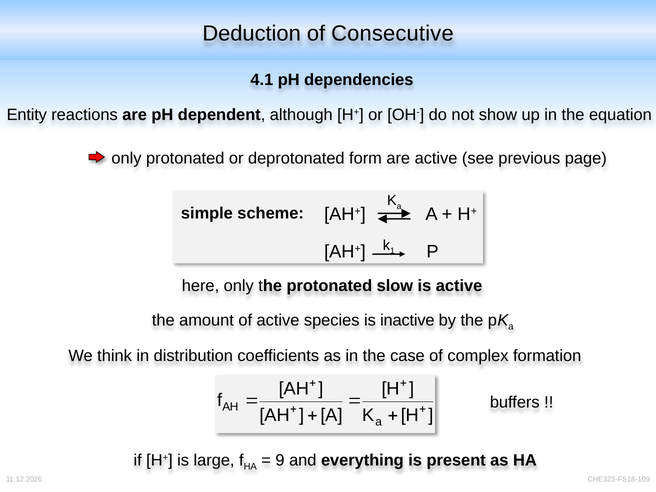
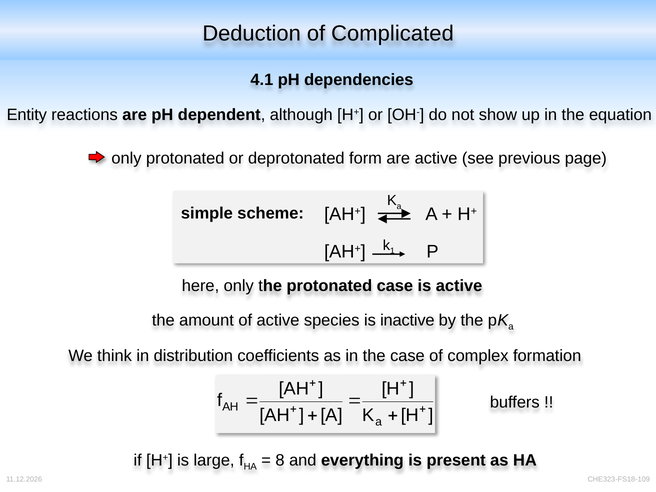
Consecutive: Consecutive -> Complicated
protonated slow: slow -> case
9: 9 -> 8
